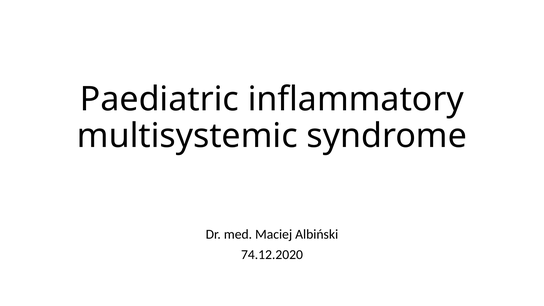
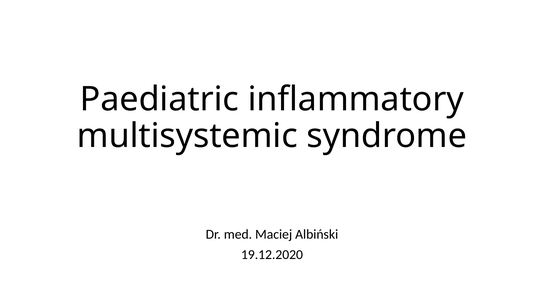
74.12.2020: 74.12.2020 -> 19.12.2020
